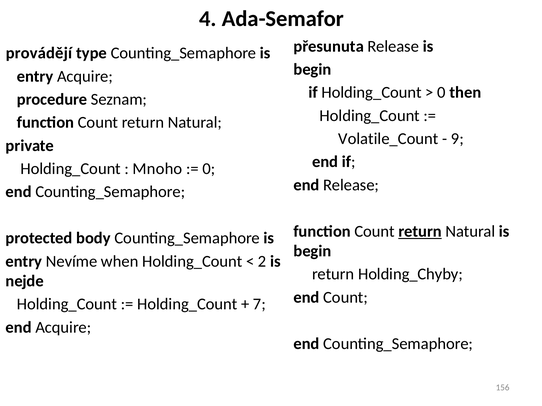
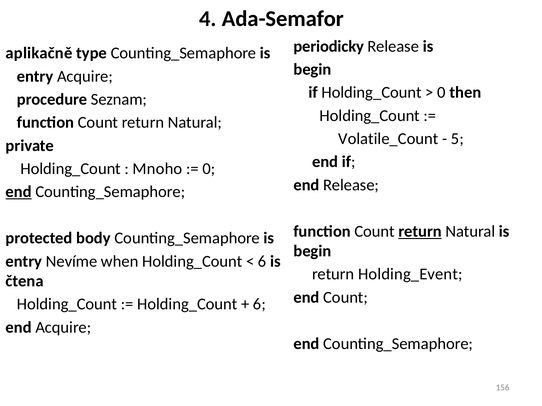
přesunuta: přesunuta -> periodicky
provádějí: provádějí -> aplikačně
9: 9 -> 5
end at (19, 192) underline: none -> present
2 at (262, 262): 2 -> 6
Holding_Chyby: Holding_Chyby -> Holding_Event
nejde: nejde -> čtena
7 at (259, 305): 7 -> 6
